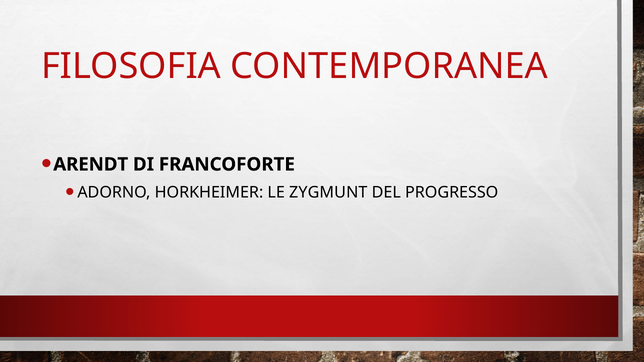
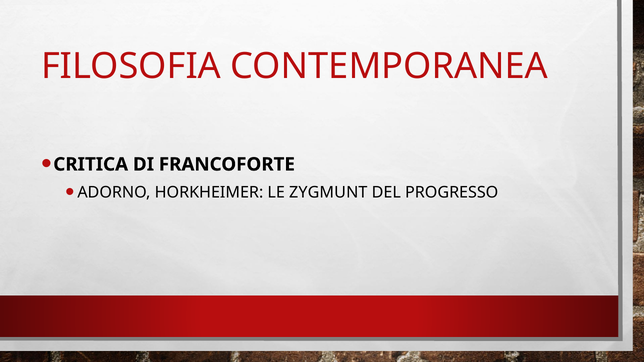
ARENDT: ARENDT -> CRITICA
